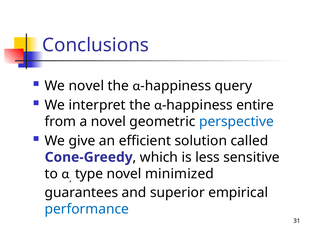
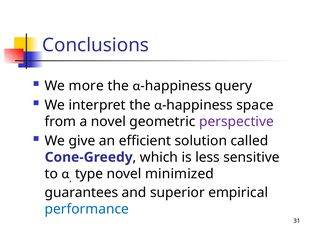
We novel: novel -> more
entire: entire -> space
perspective colour: blue -> purple
